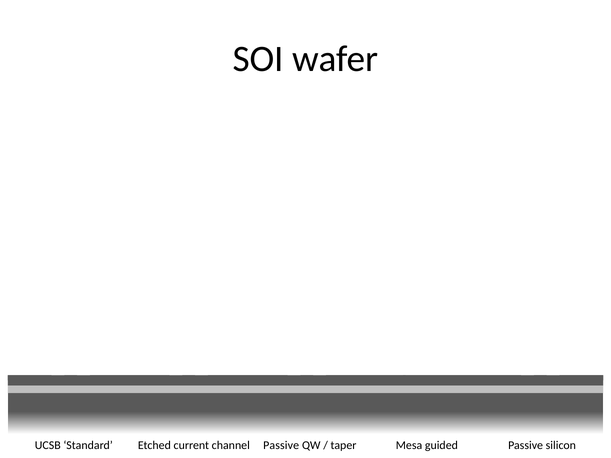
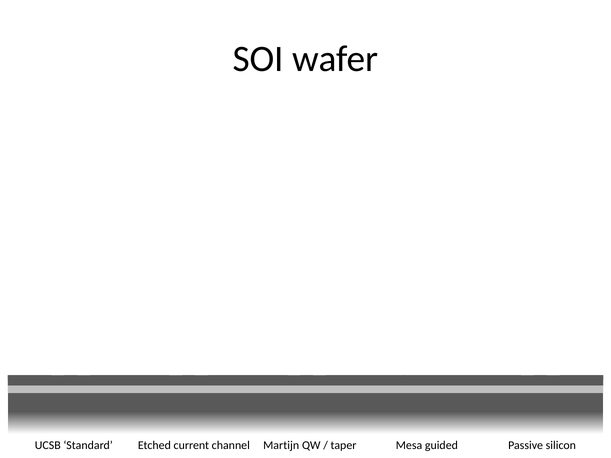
Passive at (281, 445): Passive -> Martijn
